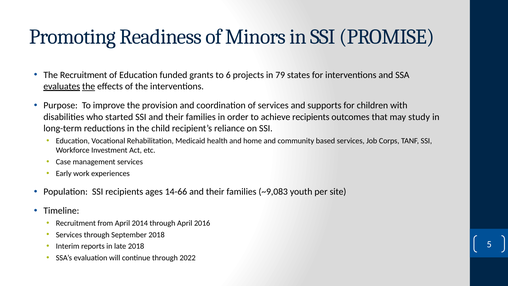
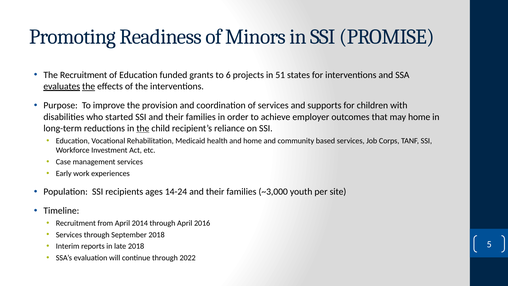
79: 79 -> 51
achieve recipients: recipients -> employer
may study: study -> home
the at (143, 128) underline: none -> present
14-66: 14-66 -> 14-24
~9,083: ~9,083 -> ~3,000
